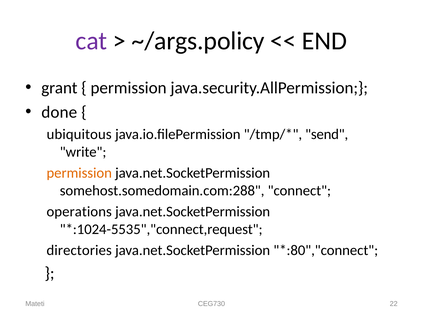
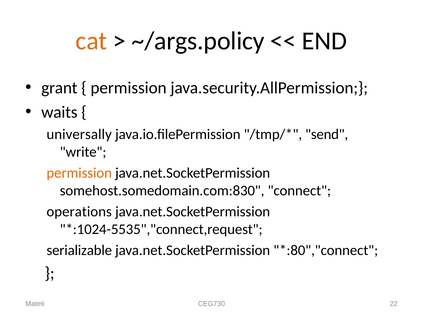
cat colour: purple -> orange
done: done -> waits
ubiquitous: ubiquitous -> universally
somehost.somedomain.com:288: somehost.somedomain.com:288 -> somehost.somedomain.com:830
directories: directories -> serializable
